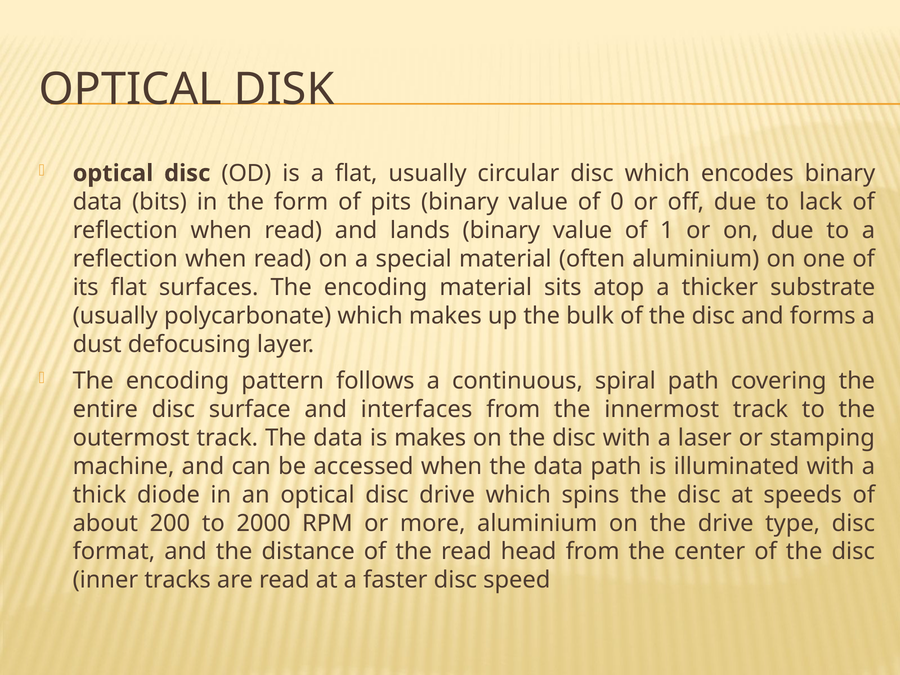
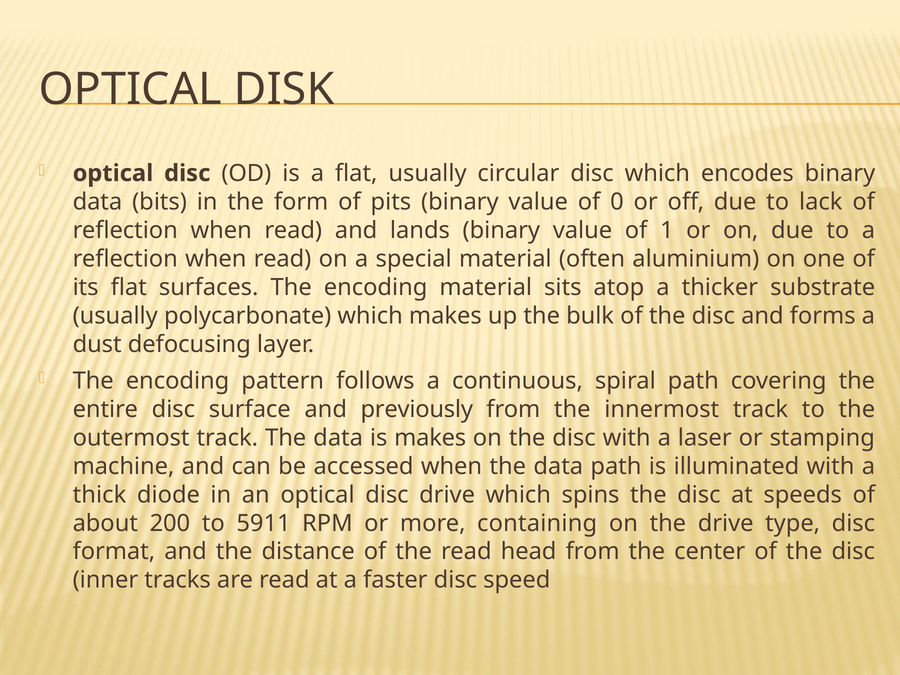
interfaces: interfaces -> previously
2000: 2000 -> 5911
more aluminium: aluminium -> containing
